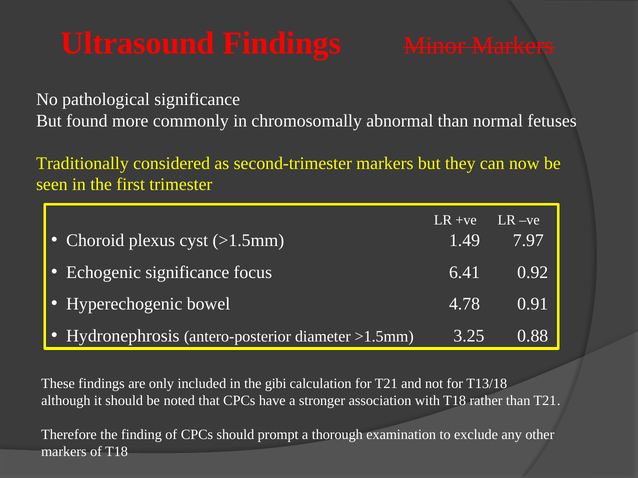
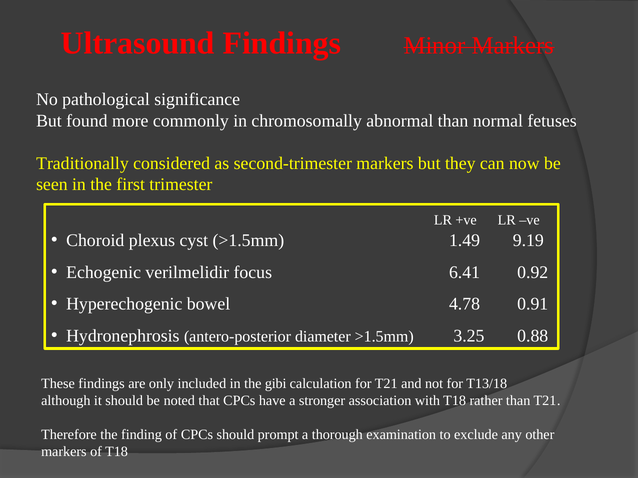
7.97: 7.97 -> 9.19
Echogenic significance: significance -> verilmelidir
